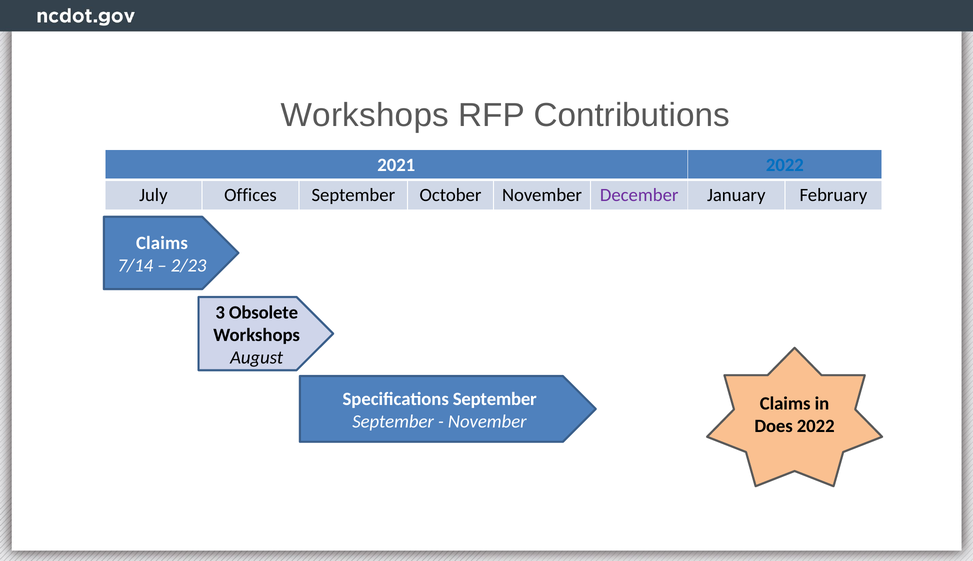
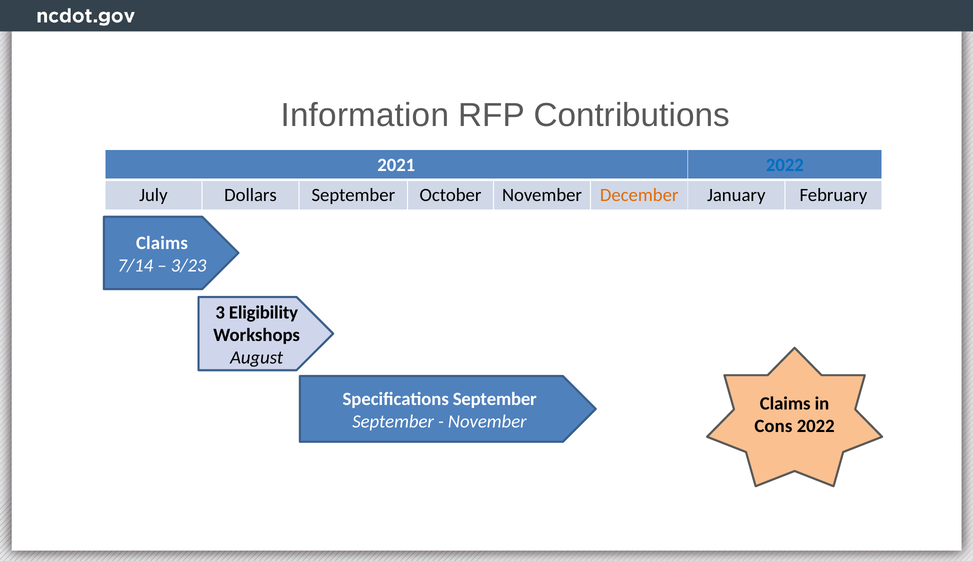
Workshops at (365, 116): Workshops -> Information
Offices: Offices -> Dollars
December colour: purple -> orange
2/23: 2/23 -> 3/23
Obsolete: Obsolete -> Eligibility
Does: Does -> Cons
